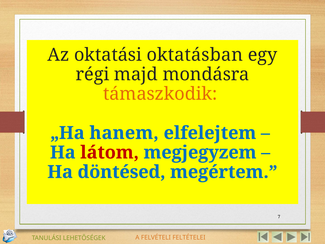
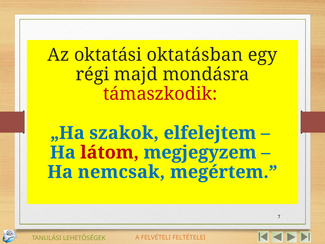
támaszkodik colour: orange -> red
hanem: hanem -> szakok
döntésed: döntésed -> nemcsak
